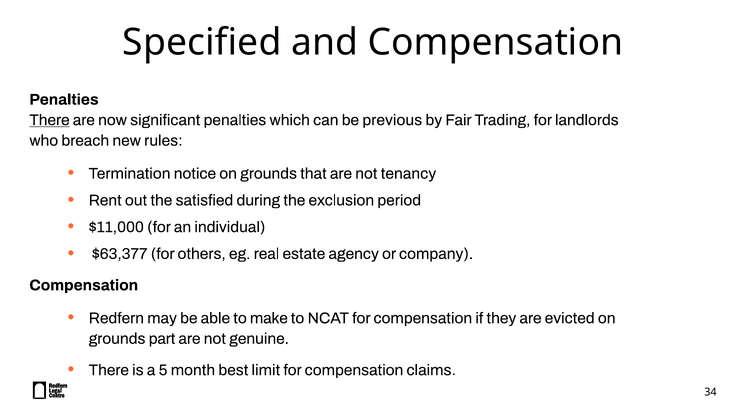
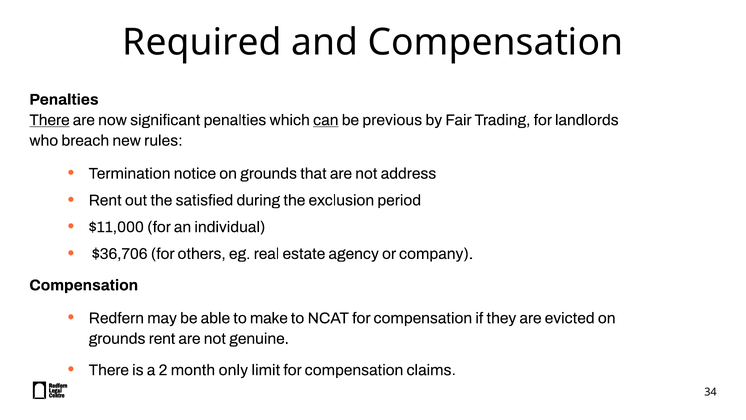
Specified: Specified -> Required
can underline: none -> present
tenancy: tenancy -> address
$63,377: $63,377 -> $36,706
grounds part: part -> rent
5: 5 -> 2
best: best -> only
